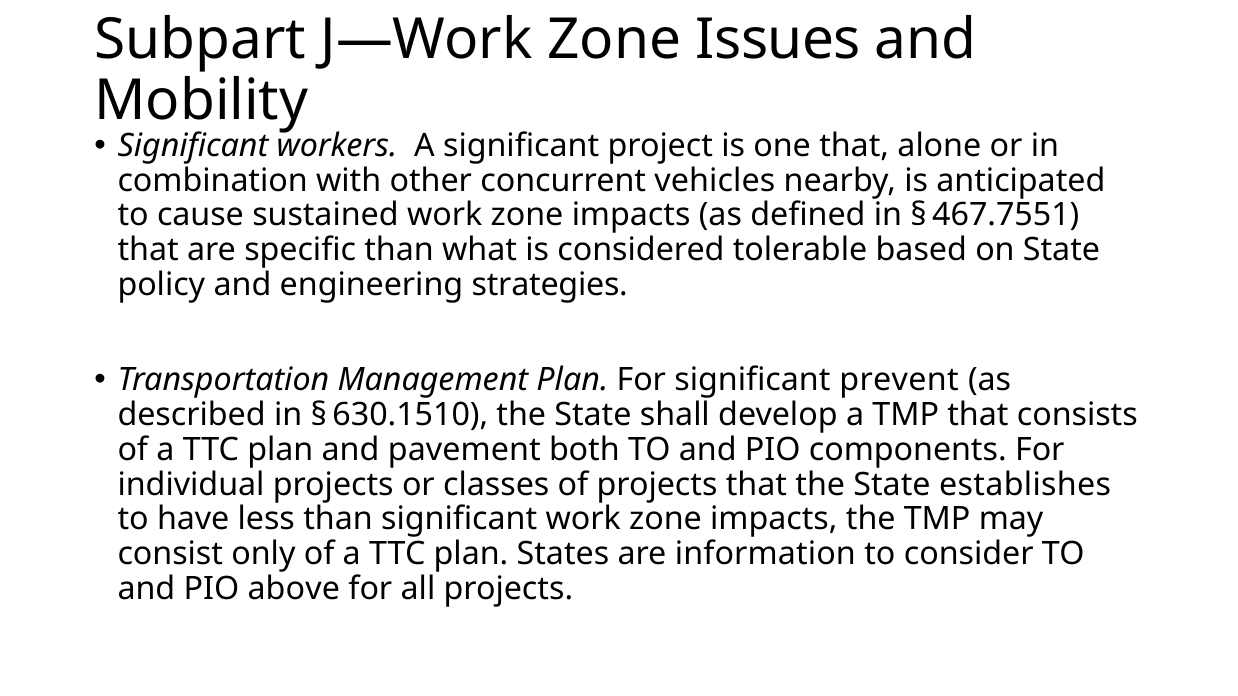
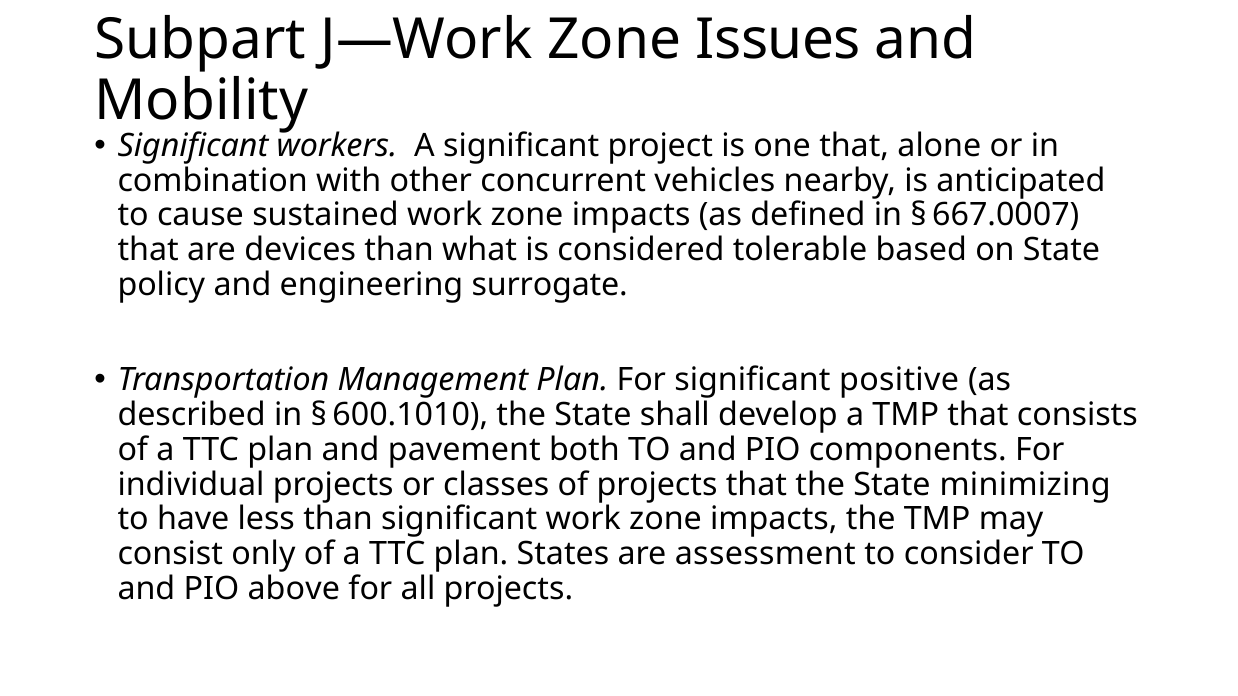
467.7551: 467.7551 -> 667.0007
specific: specific -> devices
strategies: strategies -> surrogate
prevent: prevent -> positive
630.1510: 630.1510 -> 600.1010
establishes: establishes -> minimizing
information: information -> assessment
